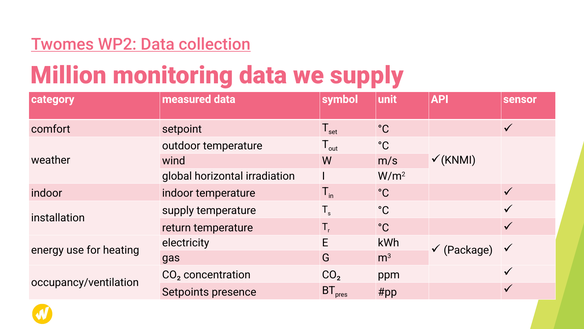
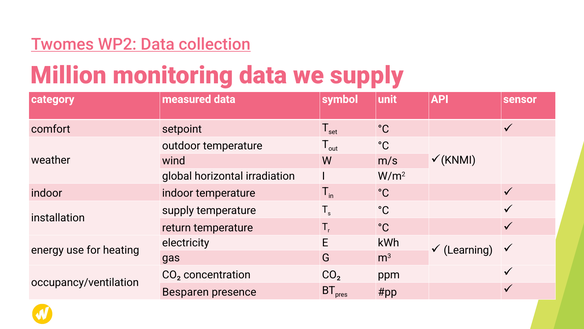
Package: Package -> Learning
Setpoints: Setpoints -> Besparen
